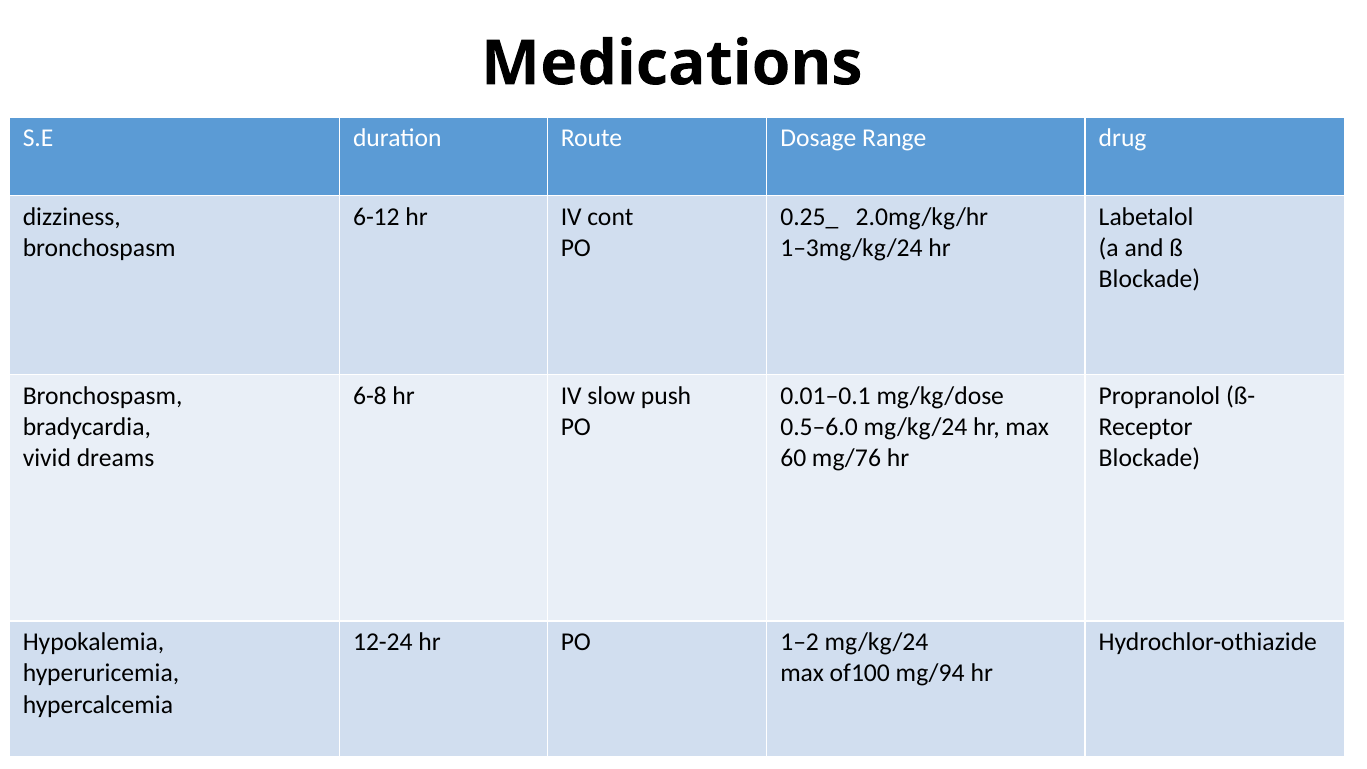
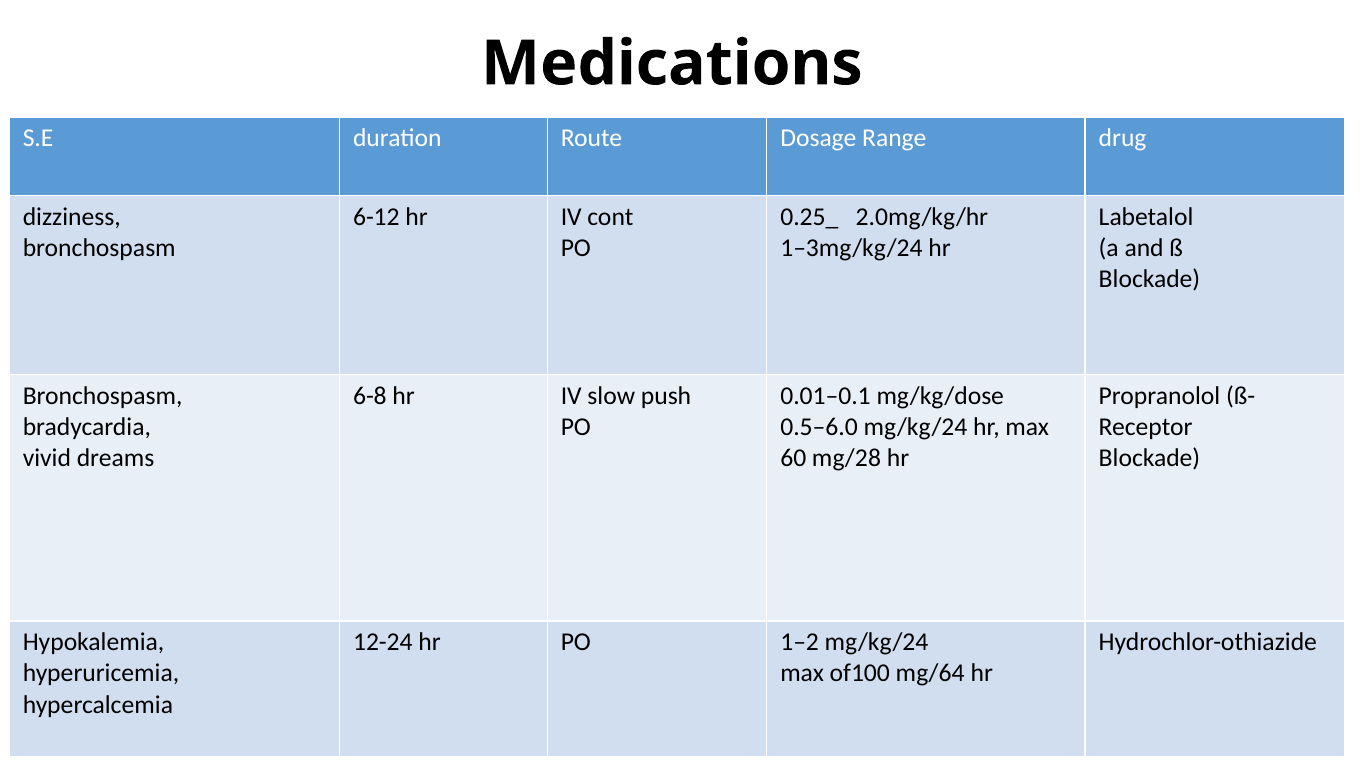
mg/76: mg/76 -> mg/28
mg/94: mg/94 -> mg/64
